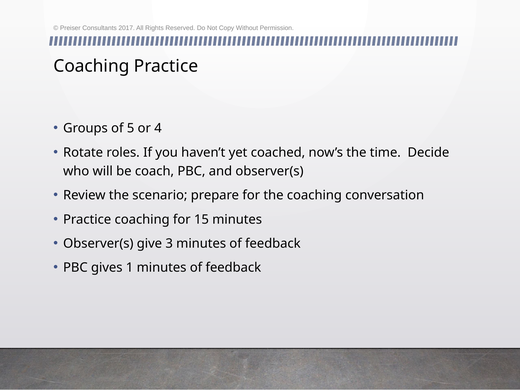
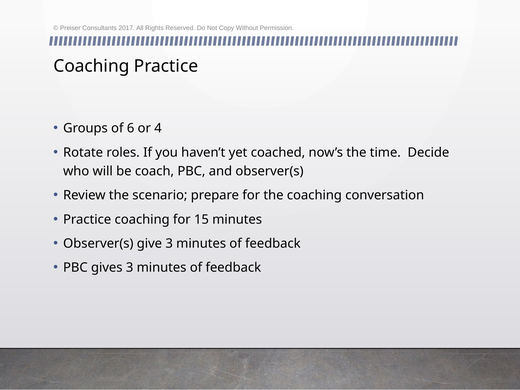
5: 5 -> 6
gives 1: 1 -> 3
